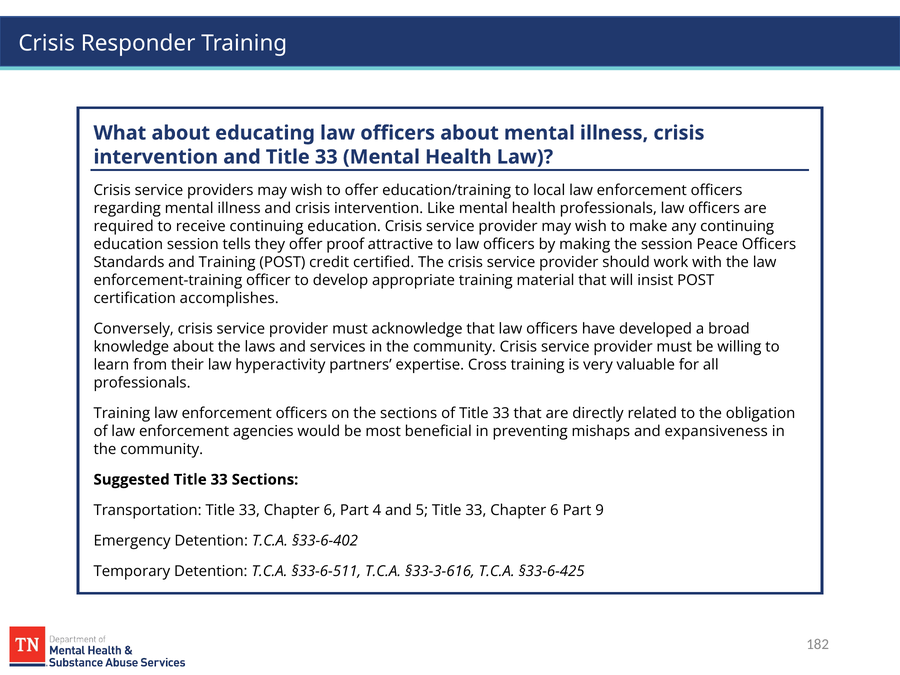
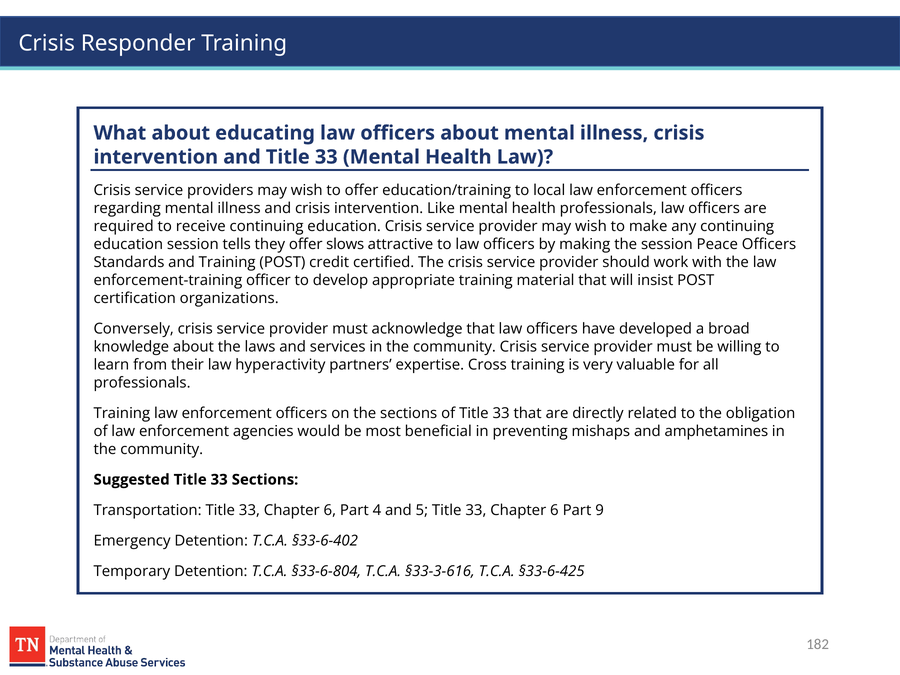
proof: proof -> slows
accomplishes: accomplishes -> organizations
expansiveness: expansiveness -> amphetamines
§33-6-511: §33-6-511 -> §33-6-804
